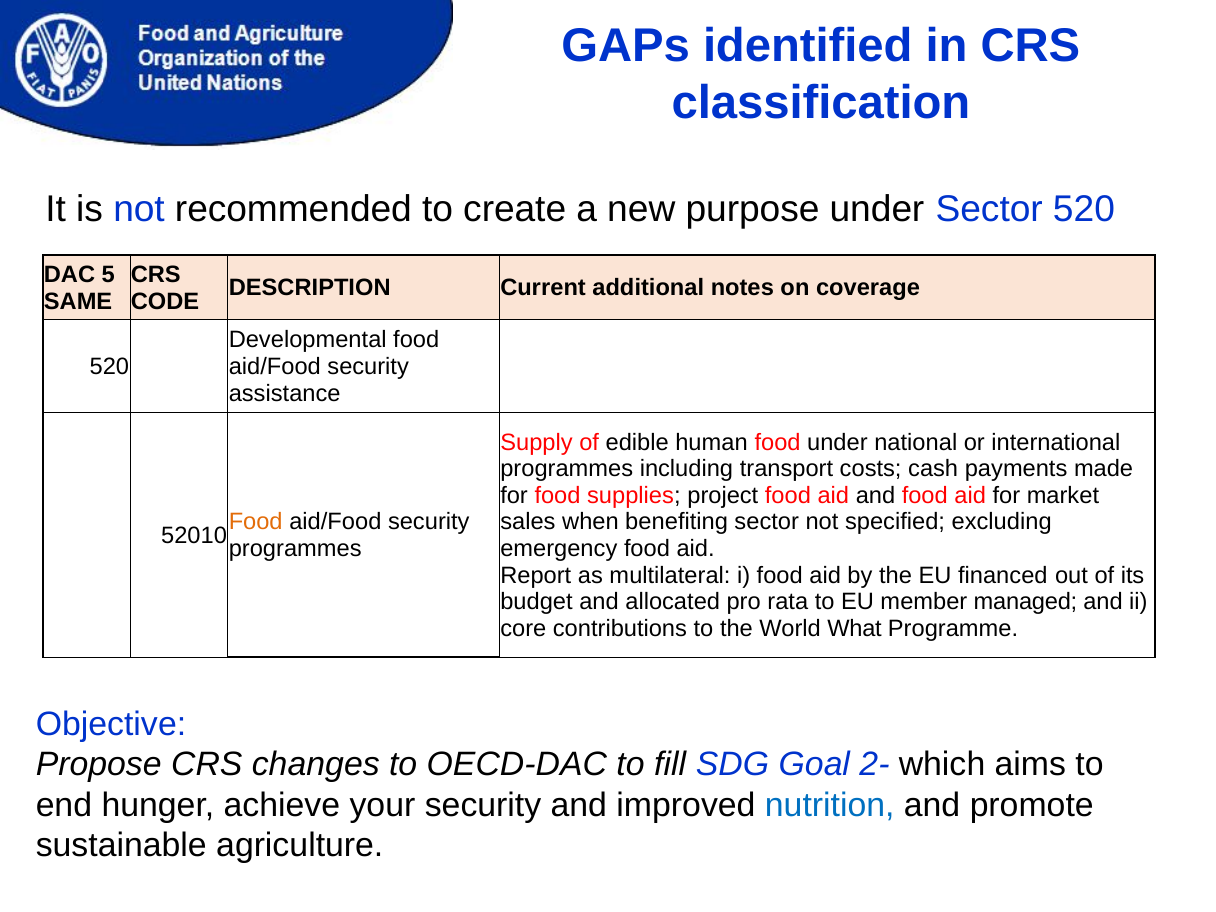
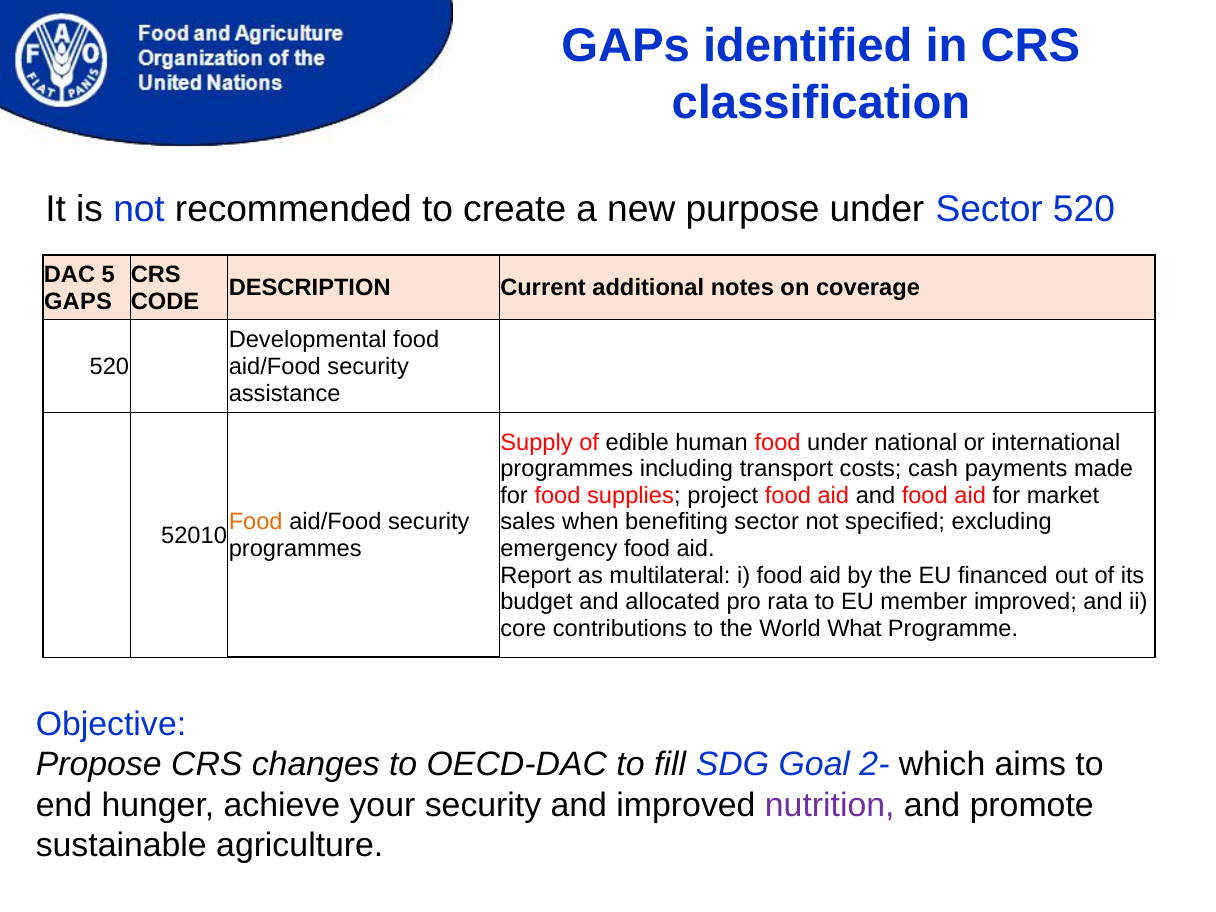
SAME at (78, 301): SAME -> GAPS
member managed: managed -> improved
nutrition colour: blue -> purple
